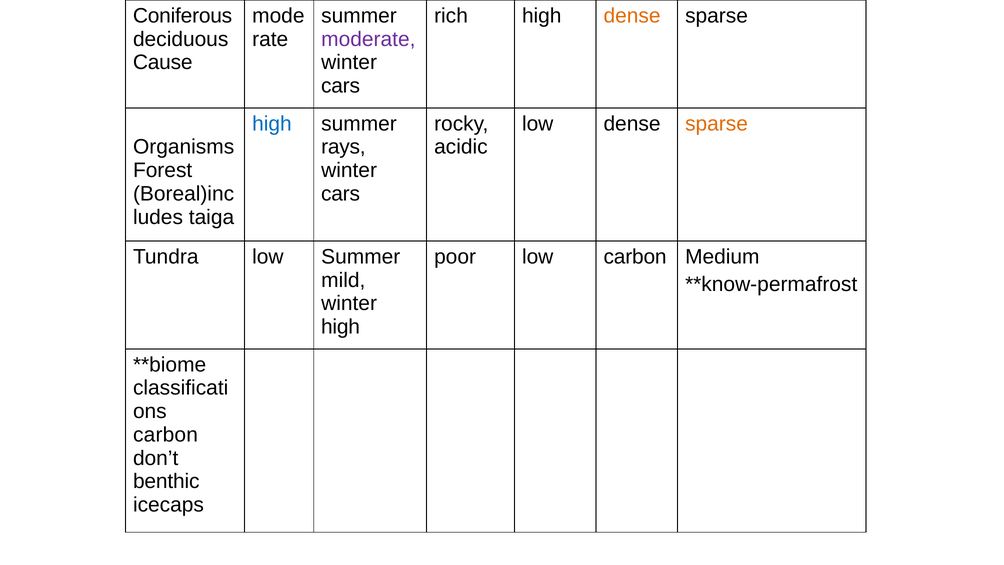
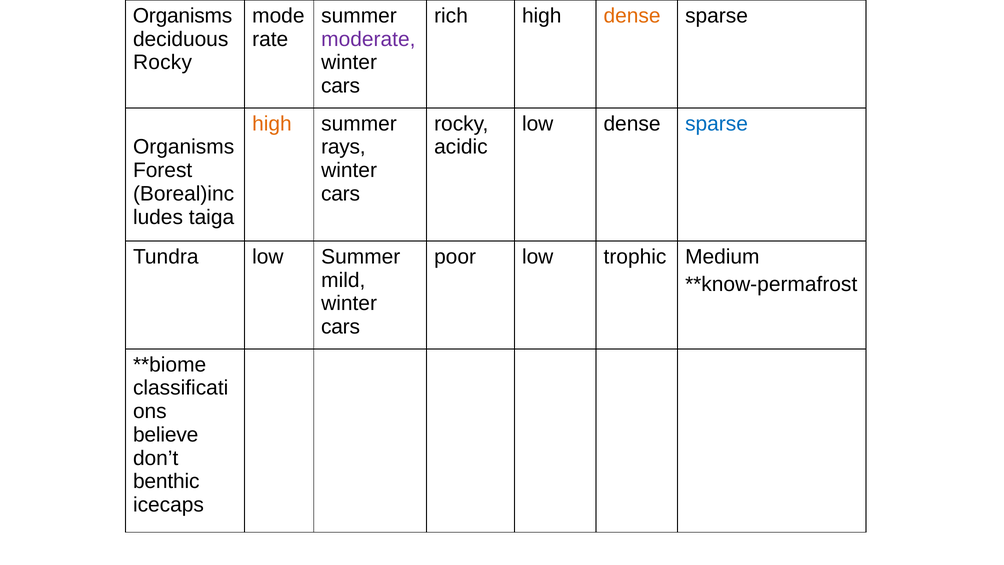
Coniferous at (183, 16): Coniferous -> Organisms
Cause at (163, 62): Cause -> Rocky
high at (272, 124) colour: blue -> orange
sparse at (717, 124) colour: orange -> blue
low carbon: carbon -> trophic
high at (341, 327): high -> cars
carbon at (165, 435): carbon -> believe
